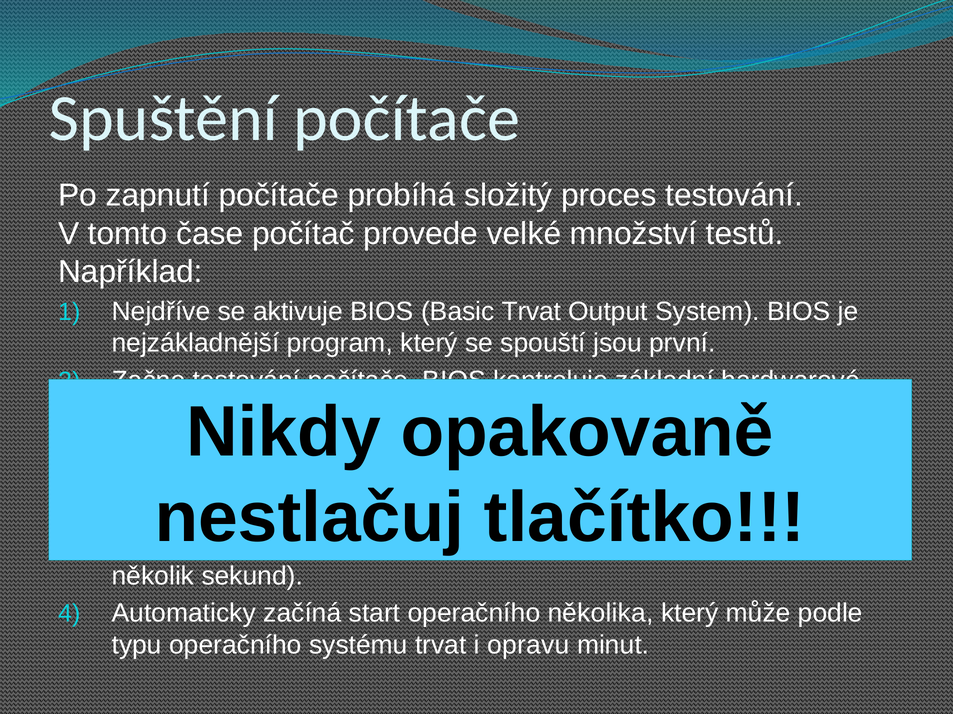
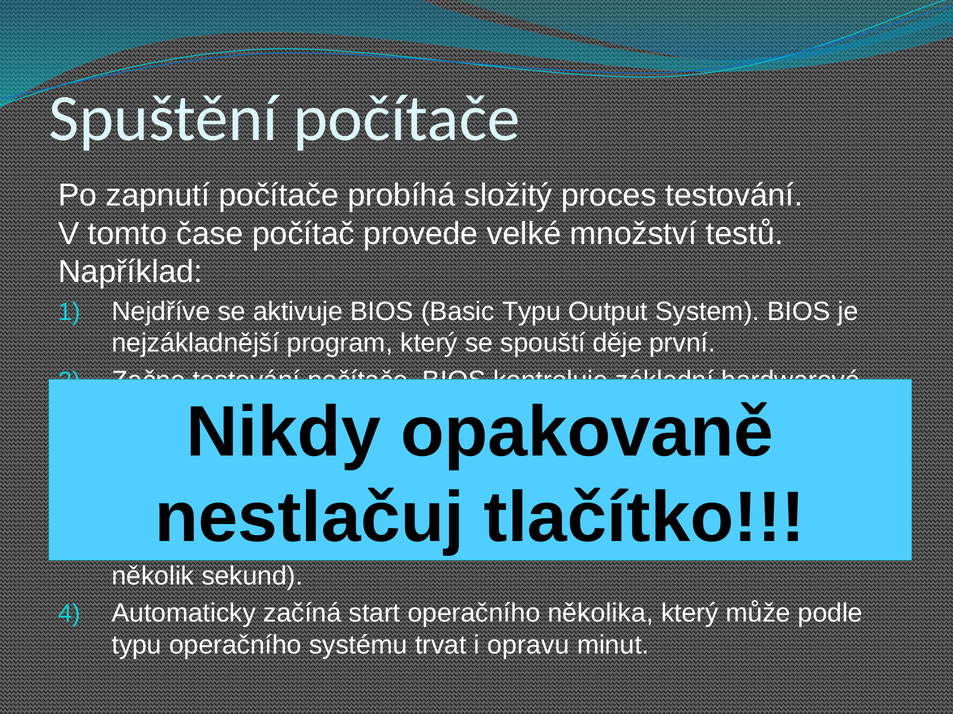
Basic Trvat: Trvat -> Typu
jsou: jsou -> děje
